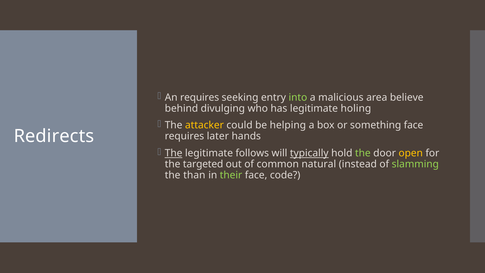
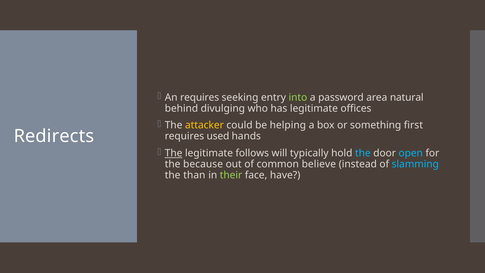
malicious: malicious -> password
believe: believe -> natural
holing: holing -> offices
something face: face -> first
later: later -> used
typically underline: present -> none
the at (363, 153) colour: light green -> light blue
open colour: yellow -> light blue
targeted: targeted -> because
natural: natural -> believe
slamming colour: light green -> light blue
code: code -> have
